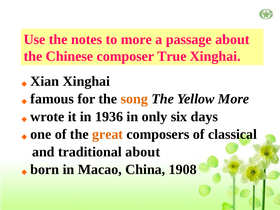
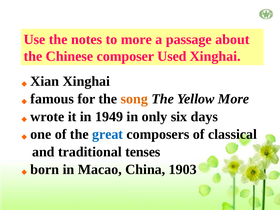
True: True -> Used
1936: 1936 -> 1949
great colour: orange -> blue
traditional about: about -> tenses
1908: 1908 -> 1903
